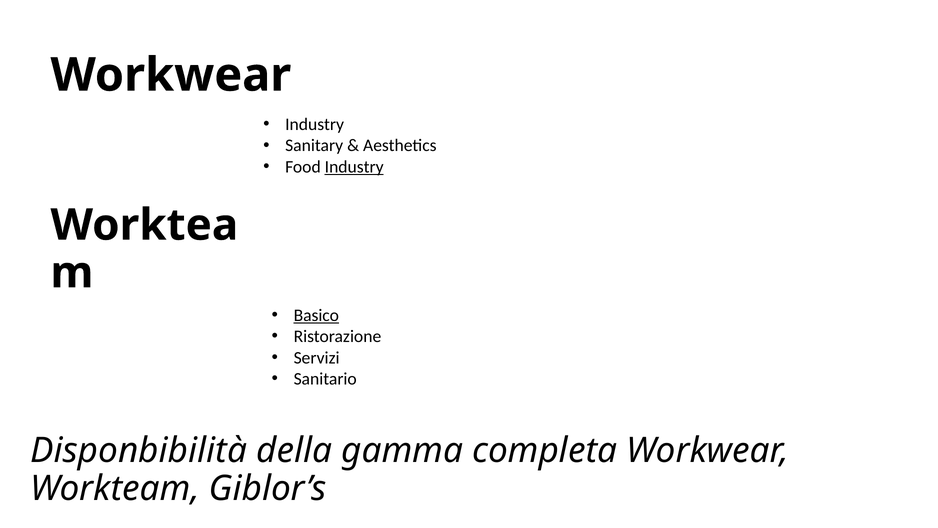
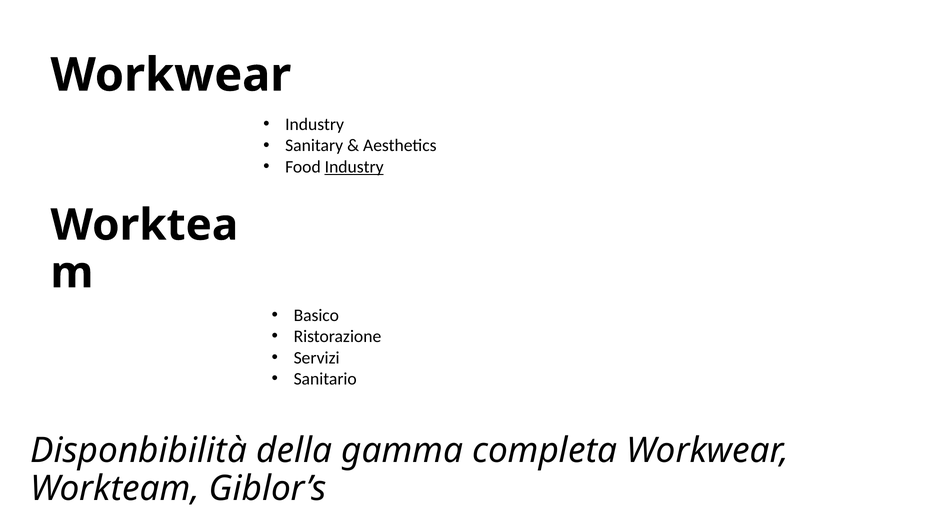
Basico underline: present -> none
